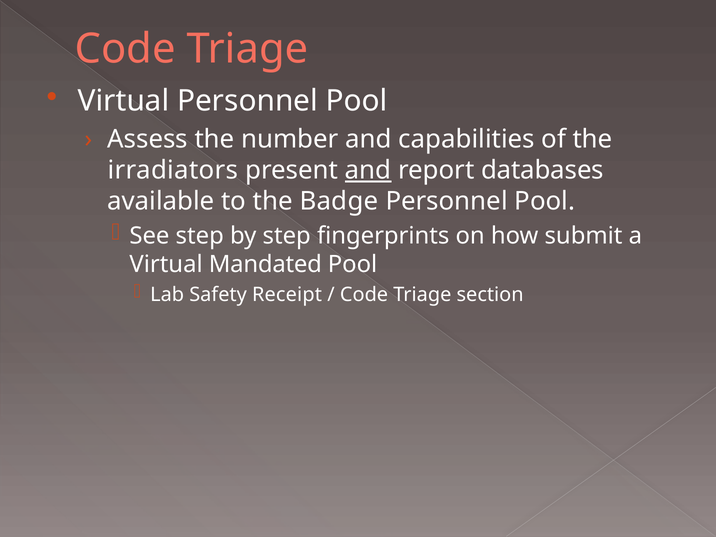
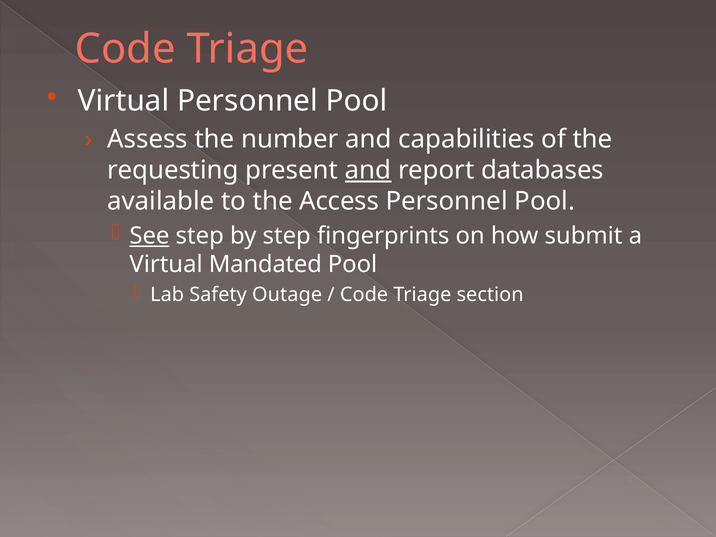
irradiators: irradiators -> requesting
Badge: Badge -> Access
See underline: none -> present
Receipt: Receipt -> Outage
